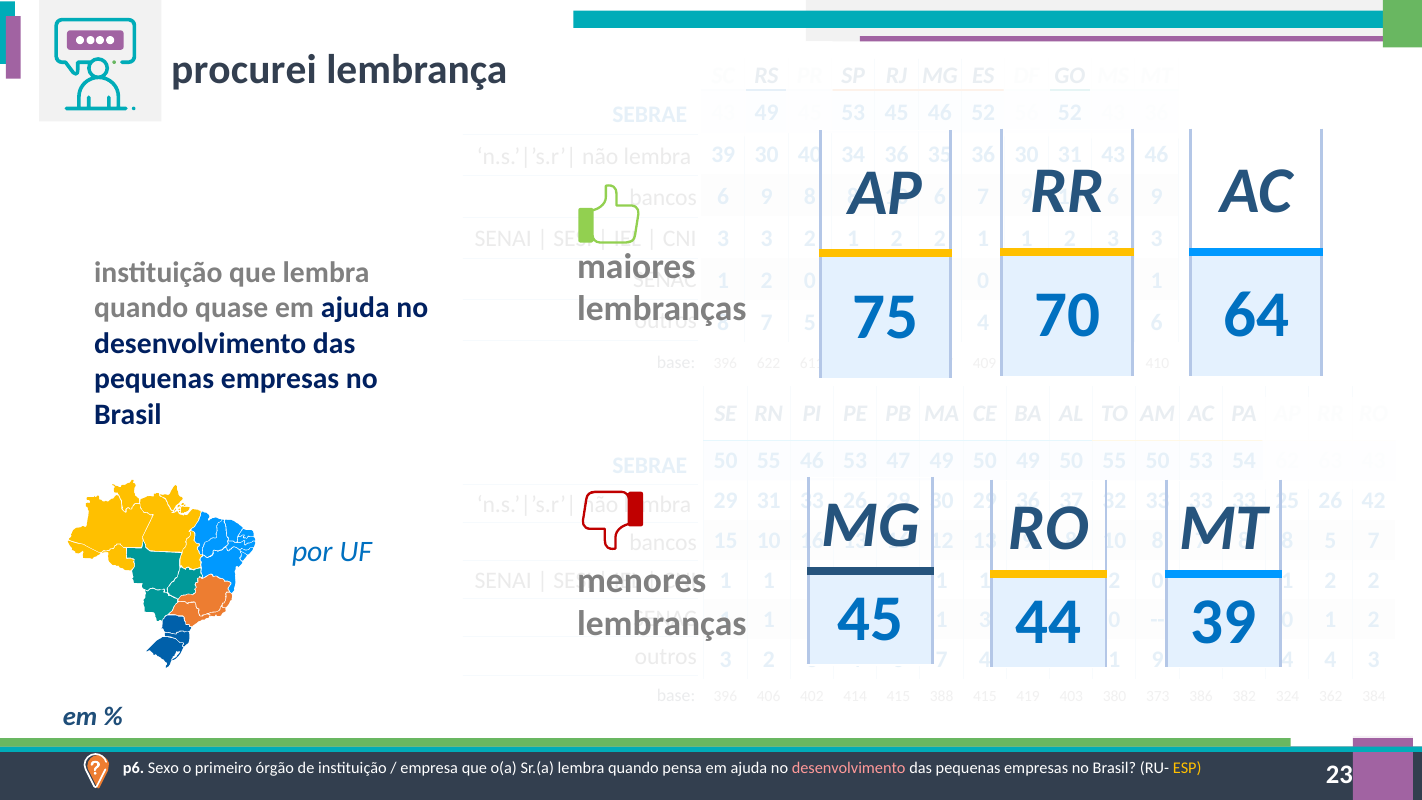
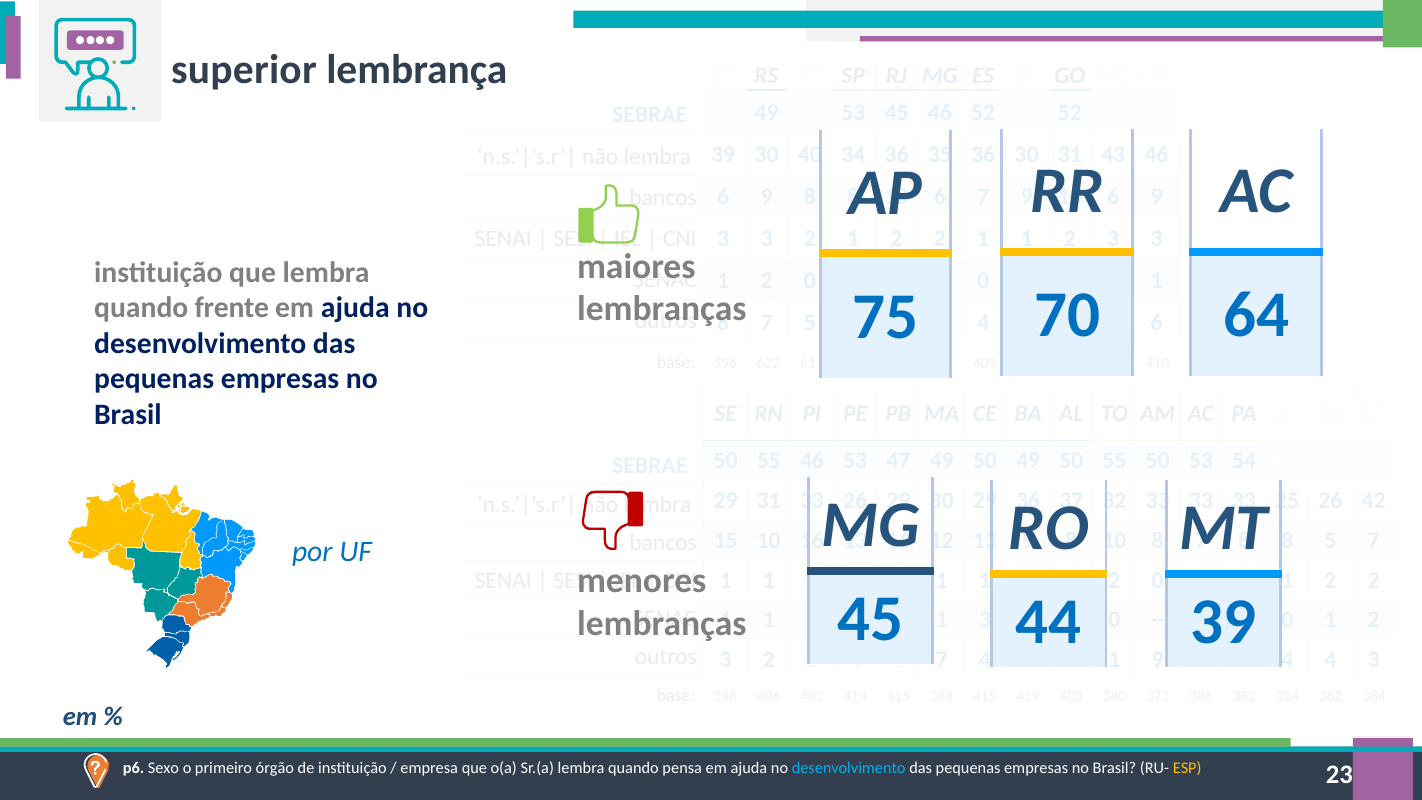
procurei: procurei -> superior
quase: quase -> frente
desenvolvimento at (849, 768) colour: pink -> light blue
